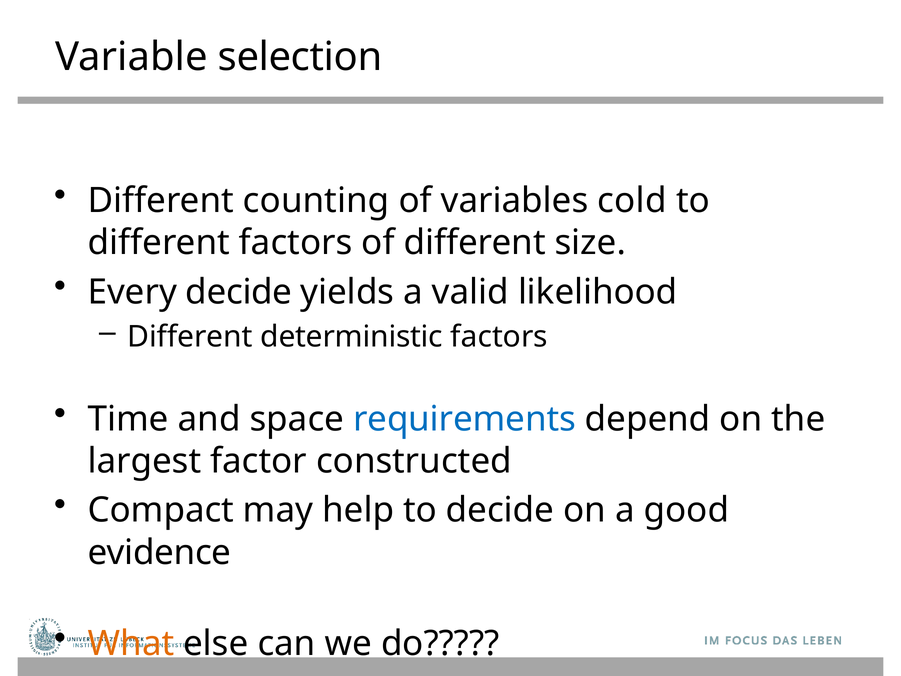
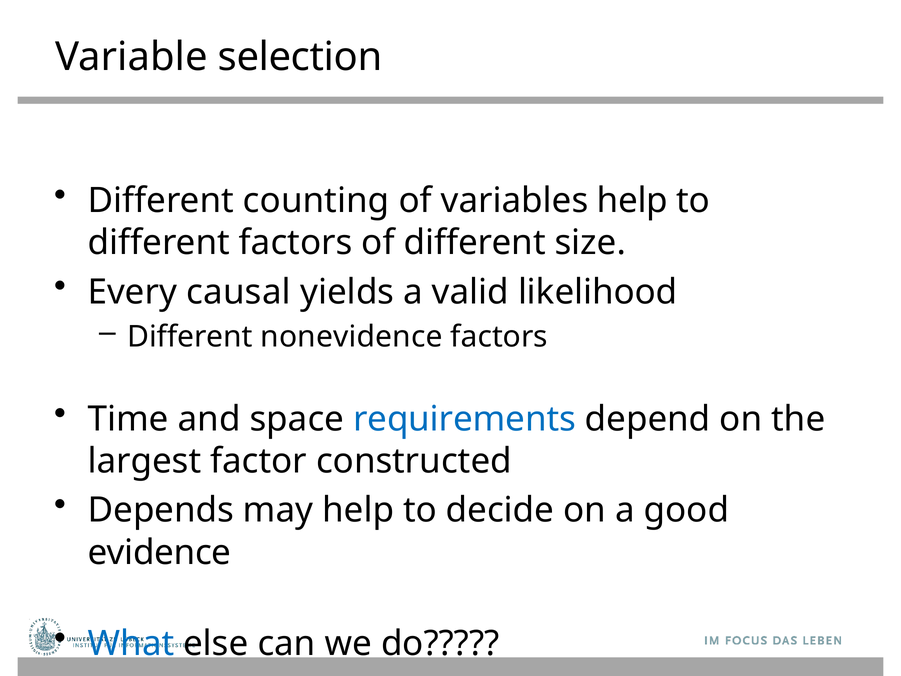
variables cold: cold -> help
Every decide: decide -> causal
deterministic: deterministic -> nonevidence
Compact: Compact -> Depends
What colour: orange -> blue
